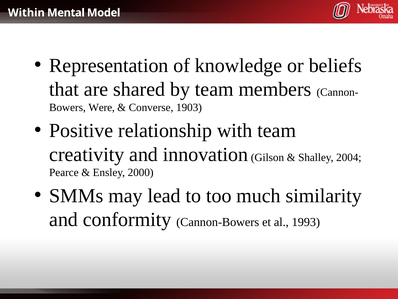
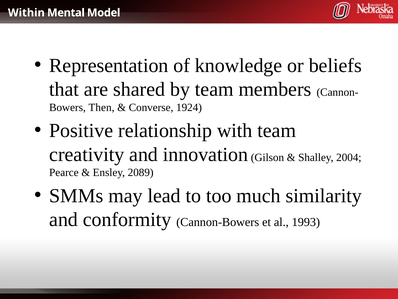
Were: Were -> Then
1903: 1903 -> 1924
2000: 2000 -> 2089
